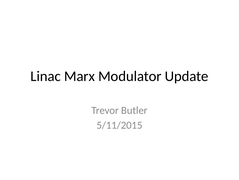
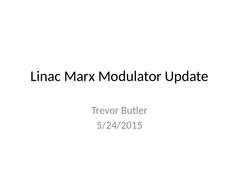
5/11/2015: 5/11/2015 -> 5/24/2015
